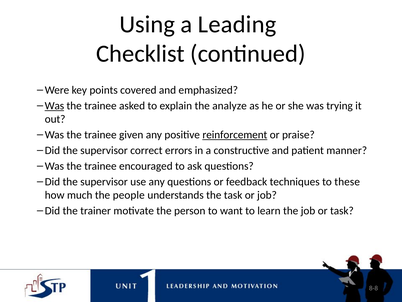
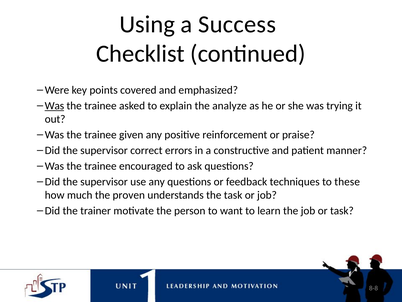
Leading: Leading -> Success
reinforcement underline: present -> none
people: people -> proven
